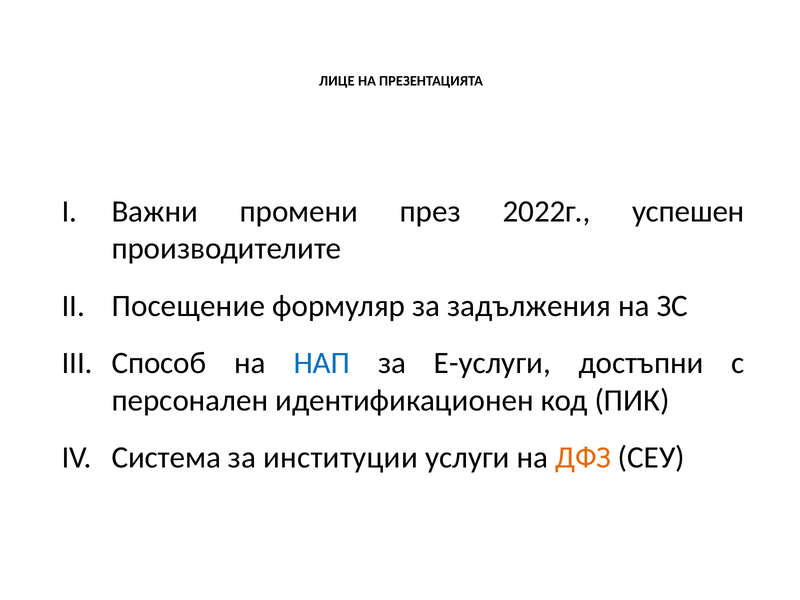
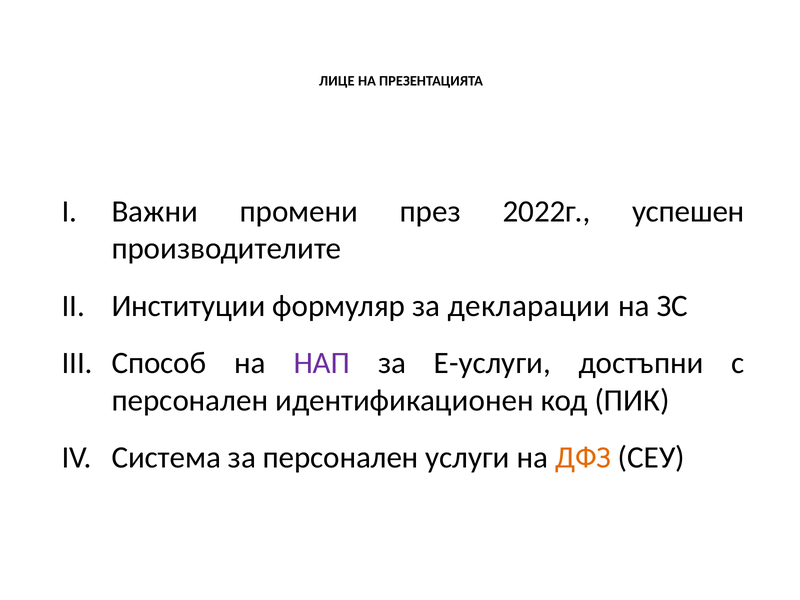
Посещение: Посещение -> Институции
задължения: задължения -> декларации
НАП colour: blue -> purple
за институции: институции -> персонален
